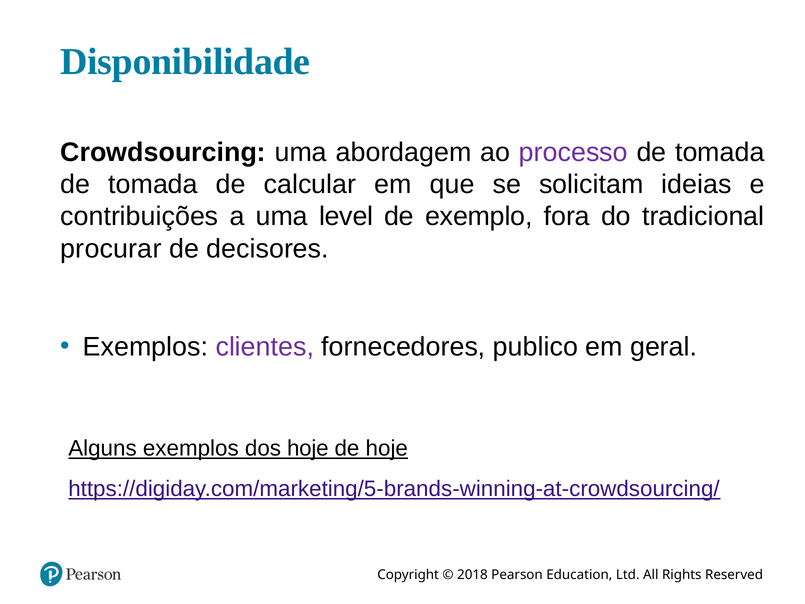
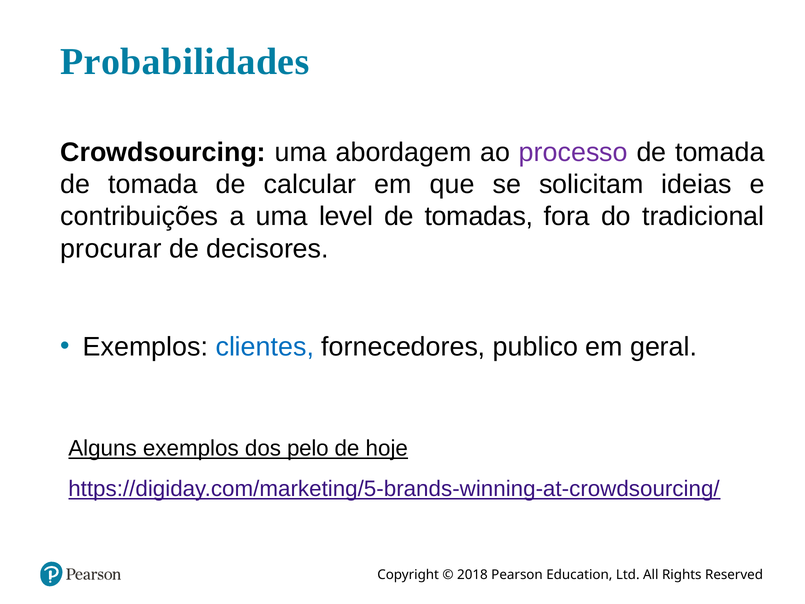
Disponibilidade: Disponibilidade -> Probabilidades
exemplo: exemplo -> tomadas
clientes colour: purple -> blue
dos hoje: hoje -> pelo
